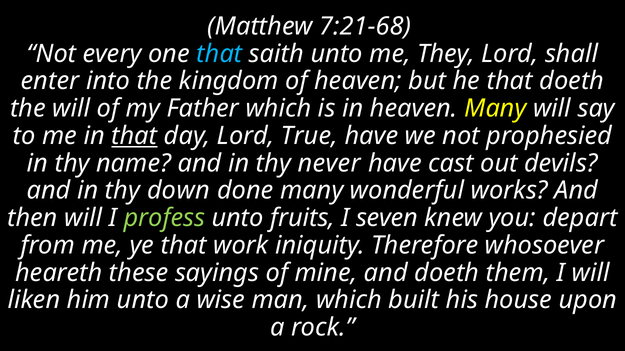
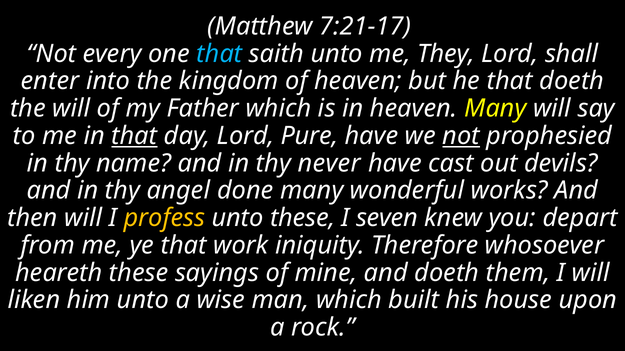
7:21-68: 7:21-68 -> 7:21-17
True: True -> Pure
not at (461, 136) underline: none -> present
down: down -> angel
profess colour: light green -> yellow
unto fruits: fruits -> these
